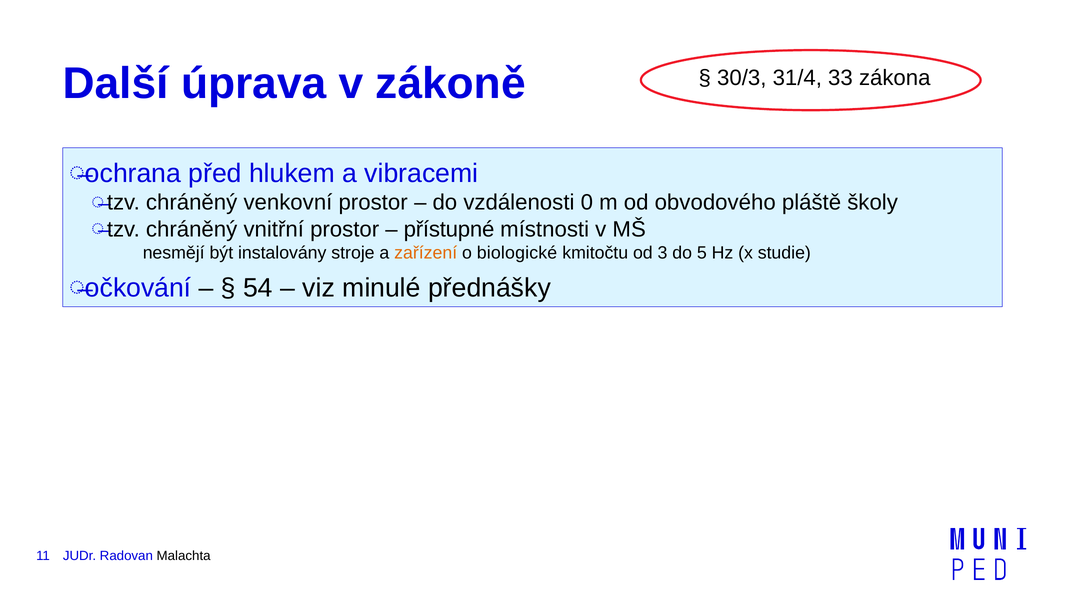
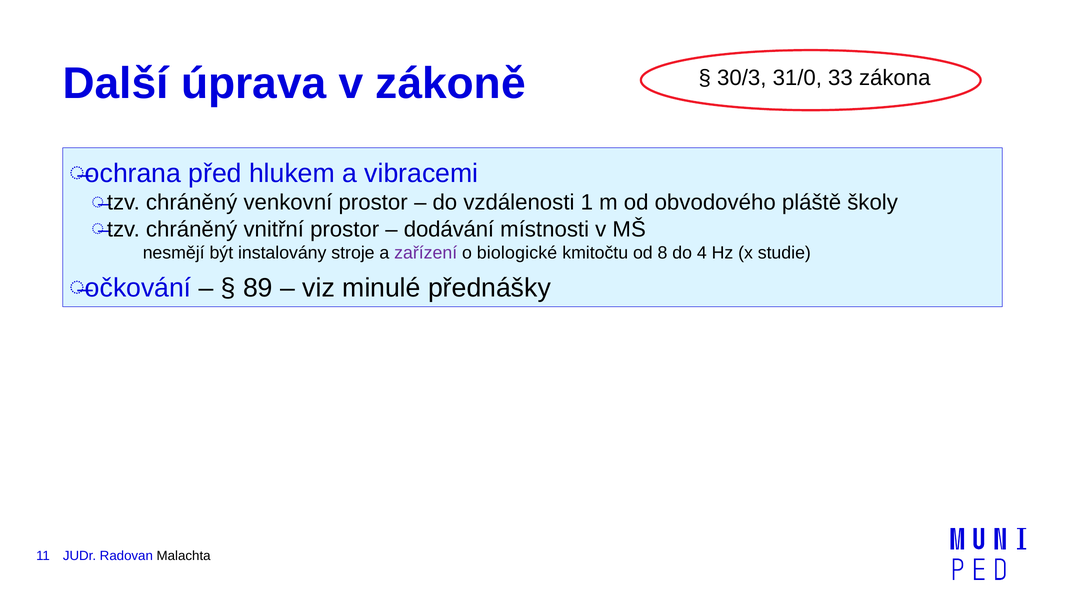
31/4: 31/4 -> 31/0
0: 0 -> 1
přístupné: přístupné -> dodávání
zařízení colour: orange -> purple
3: 3 -> 8
5: 5 -> 4
54: 54 -> 89
